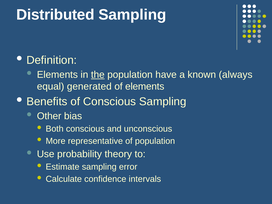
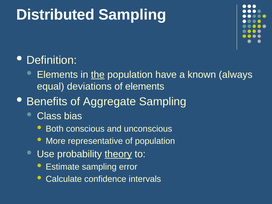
generated: generated -> deviations
of Conscious: Conscious -> Aggregate
Other: Other -> Class
theory underline: none -> present
